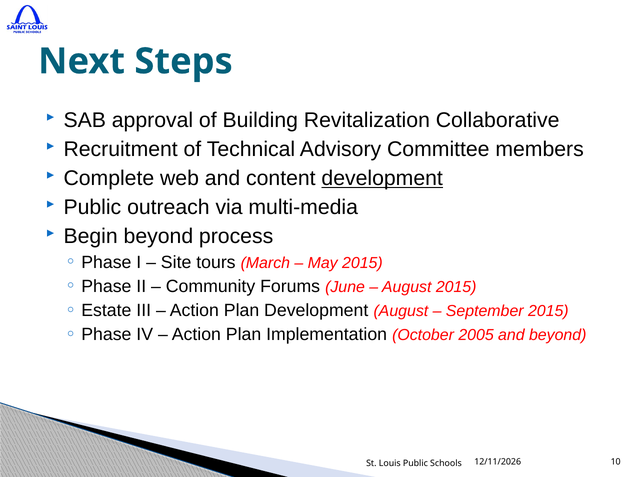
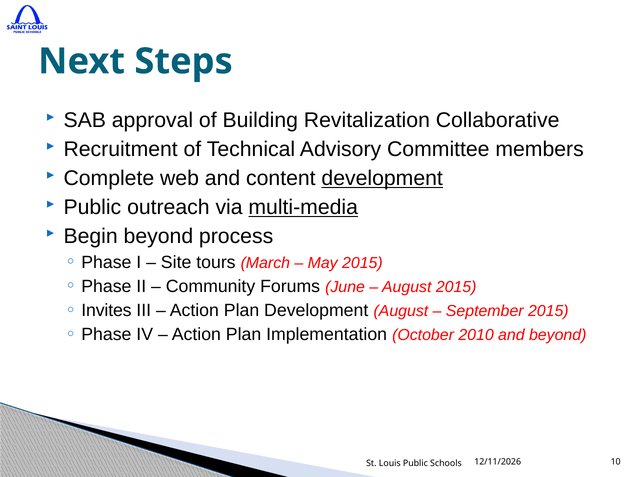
multi-media underline: none -> present
Estate: Estate -> Invites
2005: 2005 -> 2010
